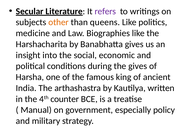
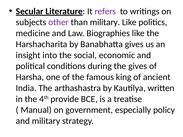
other colour: orange -> purple
than queens: queens -> military
counter: counter -> provide
